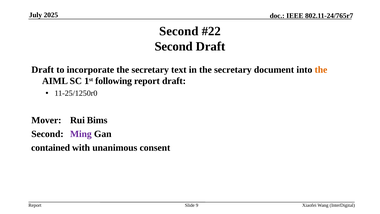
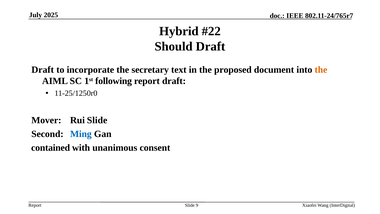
Second at (179, 31): Second -> Hybrid
Second at (174, 46): Second -> Should
in the secretary: secretary -> proposed
Rui Bims: Bims -> Slide
Ming colour: purple -> blue
